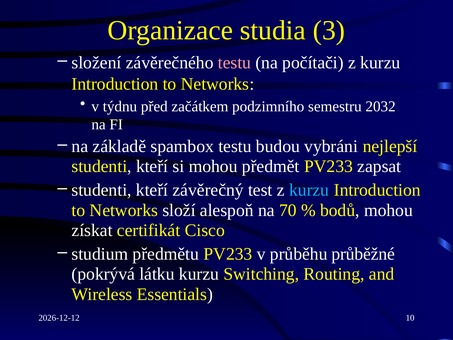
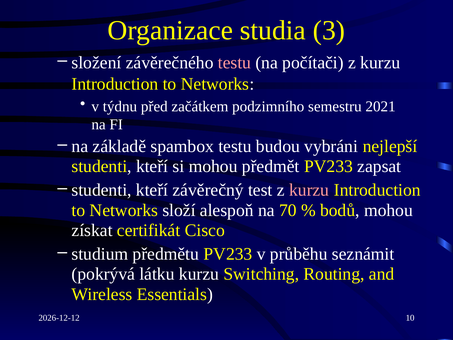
2032: 2032 -> 2021
kurzu at (309, 190) colour: light blue -> pink
průběžné: průběžné -> seznámit
